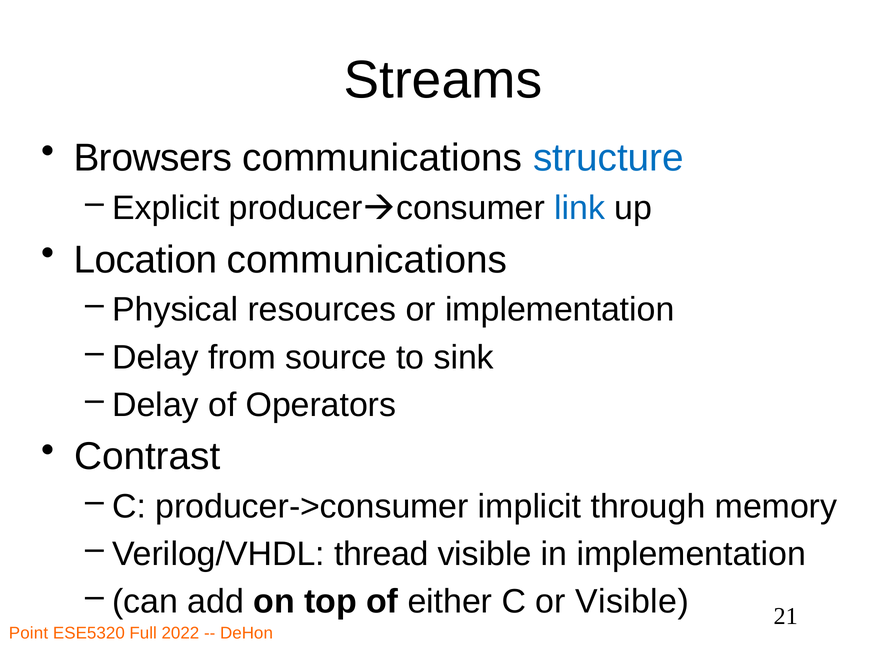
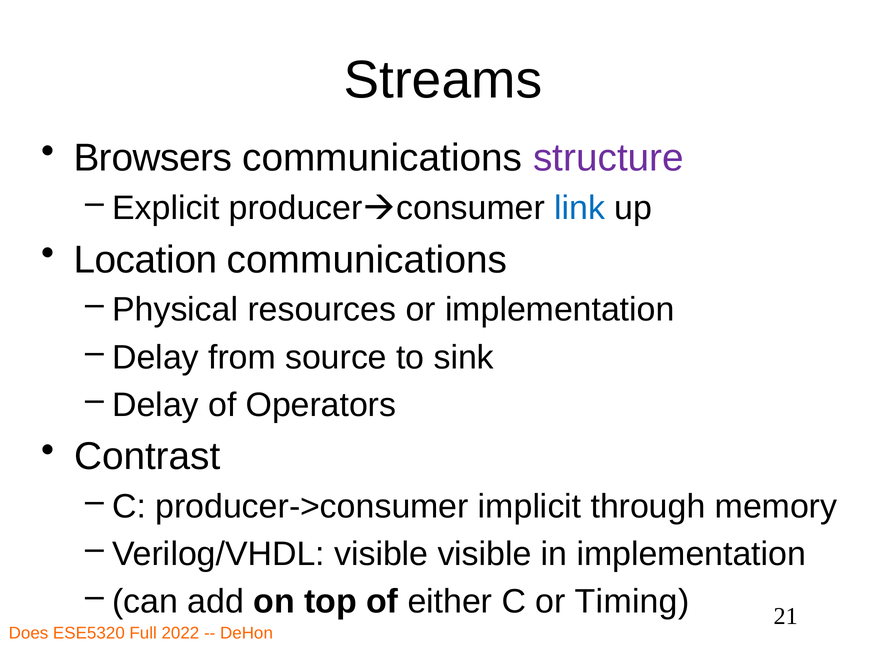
structure colour: blue -> purple
Verilog/VHDL thread: thread -> visible
or Visible: Visible -> Timing
Point: Point -> Does
